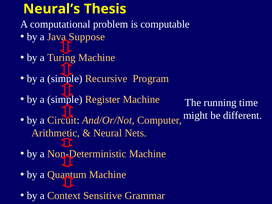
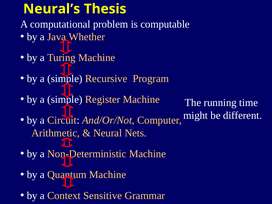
Suppose: Suppose -> Whether
